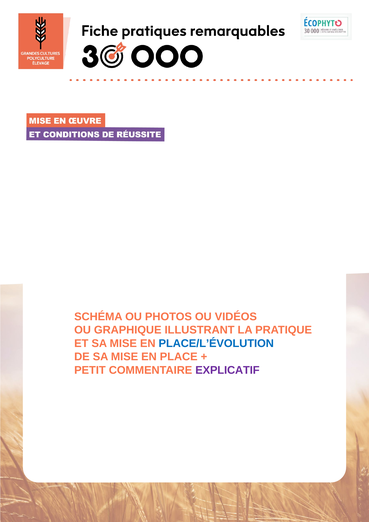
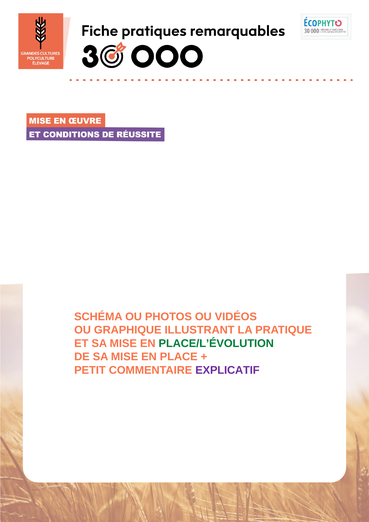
PLACE/L’ÉVOLUTION colour: blue -> green
